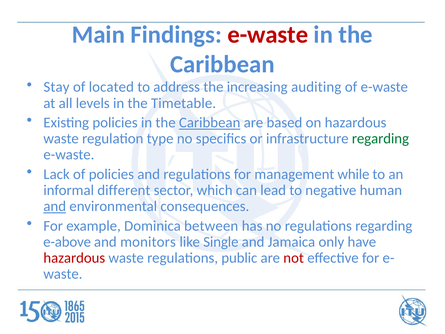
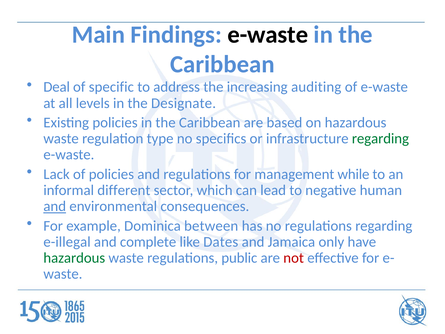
e-waste at (268, 35) colour: red -> black
Stay: Stay -> Deal
located: located -> specific
Timetable: Timetable -> Designate
Caribbean at (210, 123) underline: present -> none
e-above: e-above -> e-illegal
monitors: monitors -> complete
Single: Single -> Dates
hazardous at (74, 258) colour: red -> green
